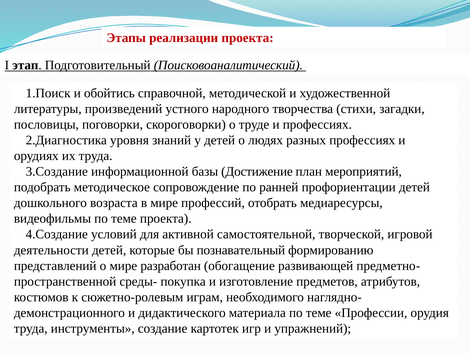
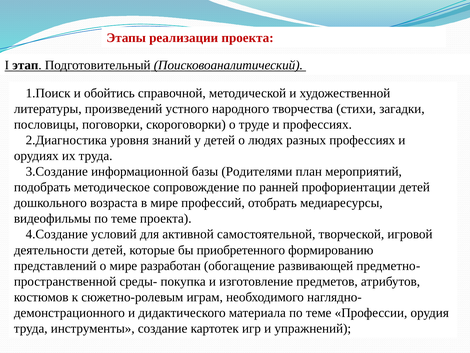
Достижение: Достижение -> Родителями
познавательный: познавательный -> приобретенного
